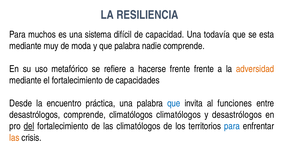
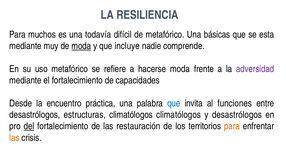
sistema: sistema -> todavía
de capacidad: capacidad -> metafórico
todavía: todavía -> básicas
moda at (81, 46) underline: none -> present
que palabra: palabra -> incluye
hacerse frente: frente -> moda
adversidad colour: orange -> purple
desastrólogos comprende: comprende -> estructuras
las climatólogos: climatólogos -> restauración
para at (232, 126) colour: blue -> orange
